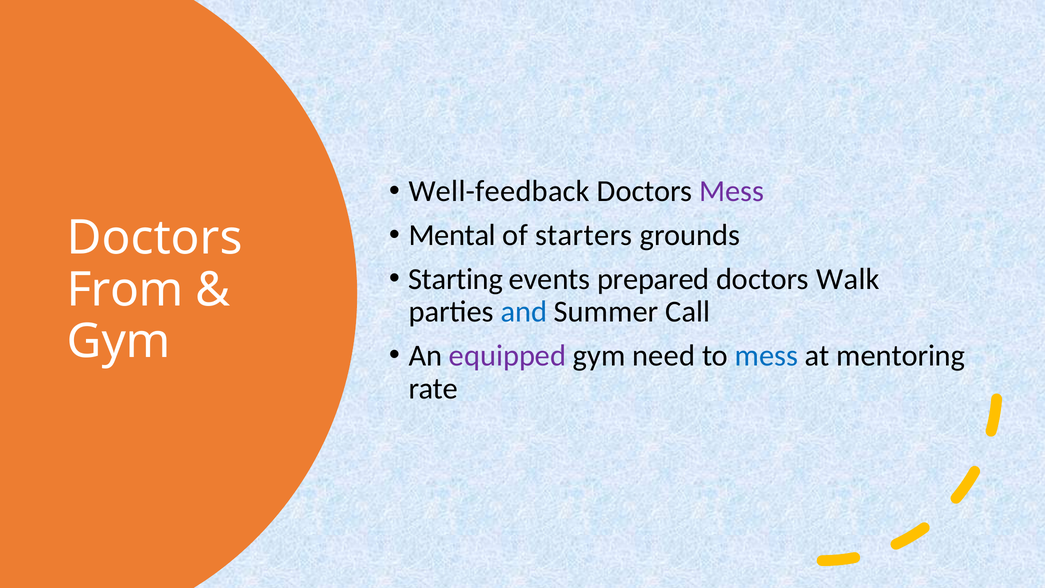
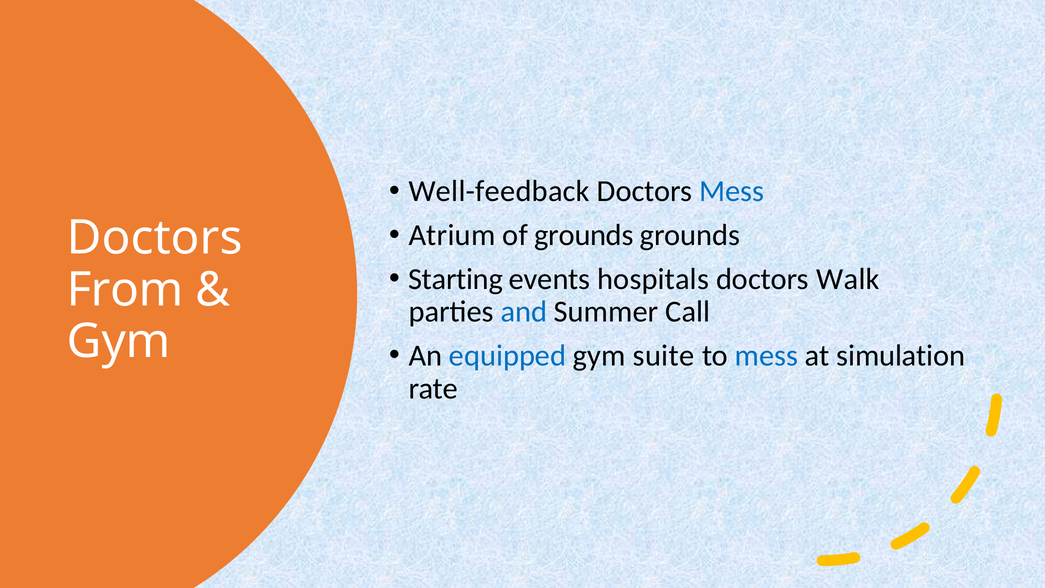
Mess at (732, 191) colour: purple -> blue
Mental: Mental -> Atrium
of starters: starters -> grounds
prepared: prepared -> hospitals
equipped colour: purple -> blue
need: need -> suite
mentoring: mentoring -> simulation
